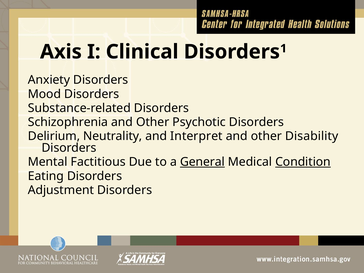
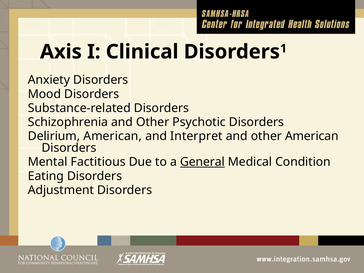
Delirium Neutrality: Neutrality -> American
other Disability: Disability -> American
Condition underline: present -> none
